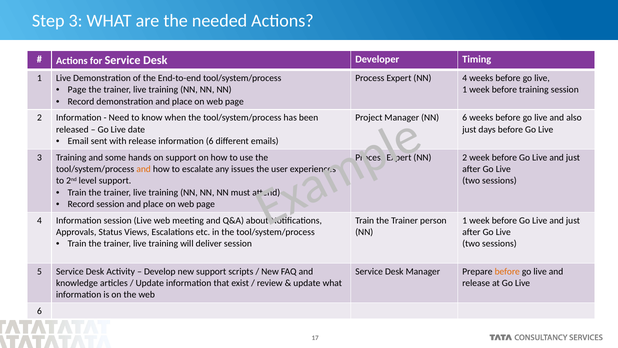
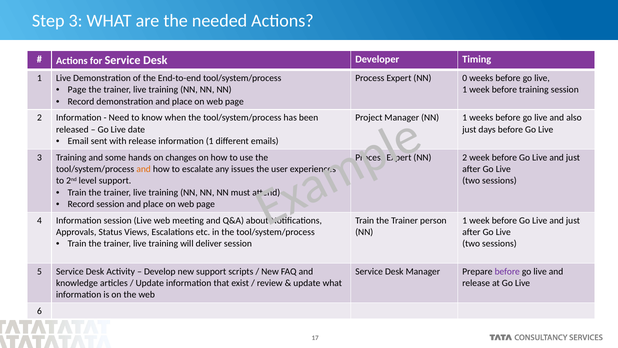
NN 4: 4 -> 0
6 at (465, 118): 6 -> 1
information 6: 6 -> 1
on support: support -> changes
before at (507, 271) colour: orange -> purple
